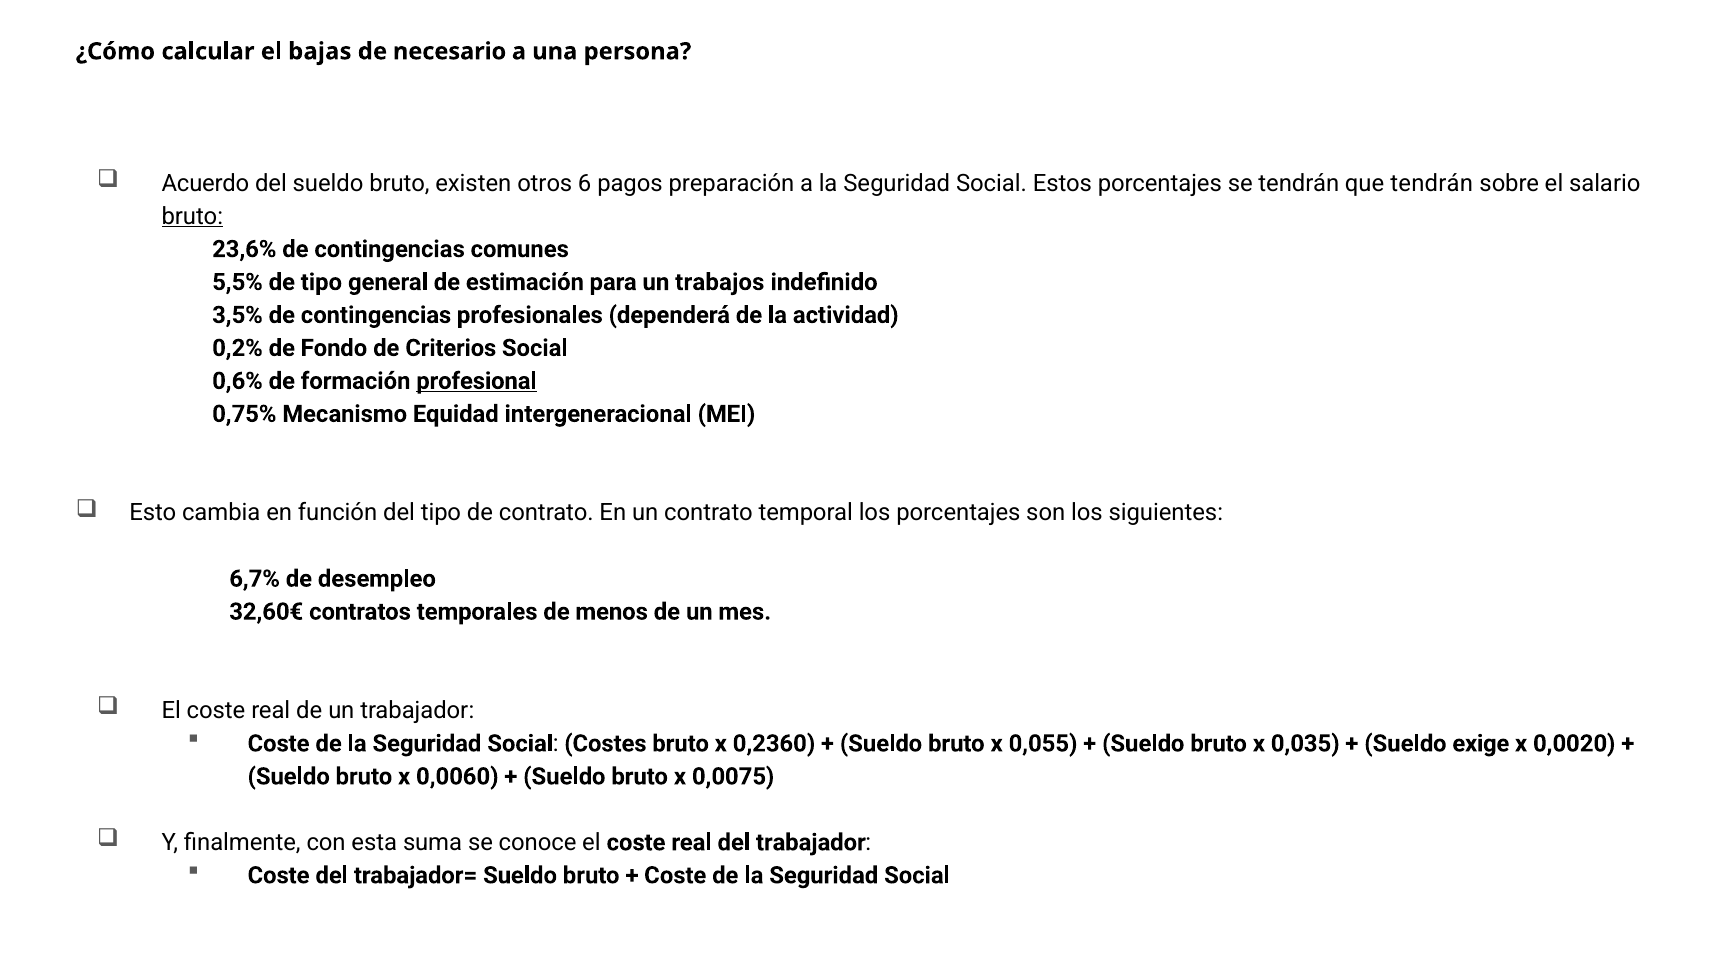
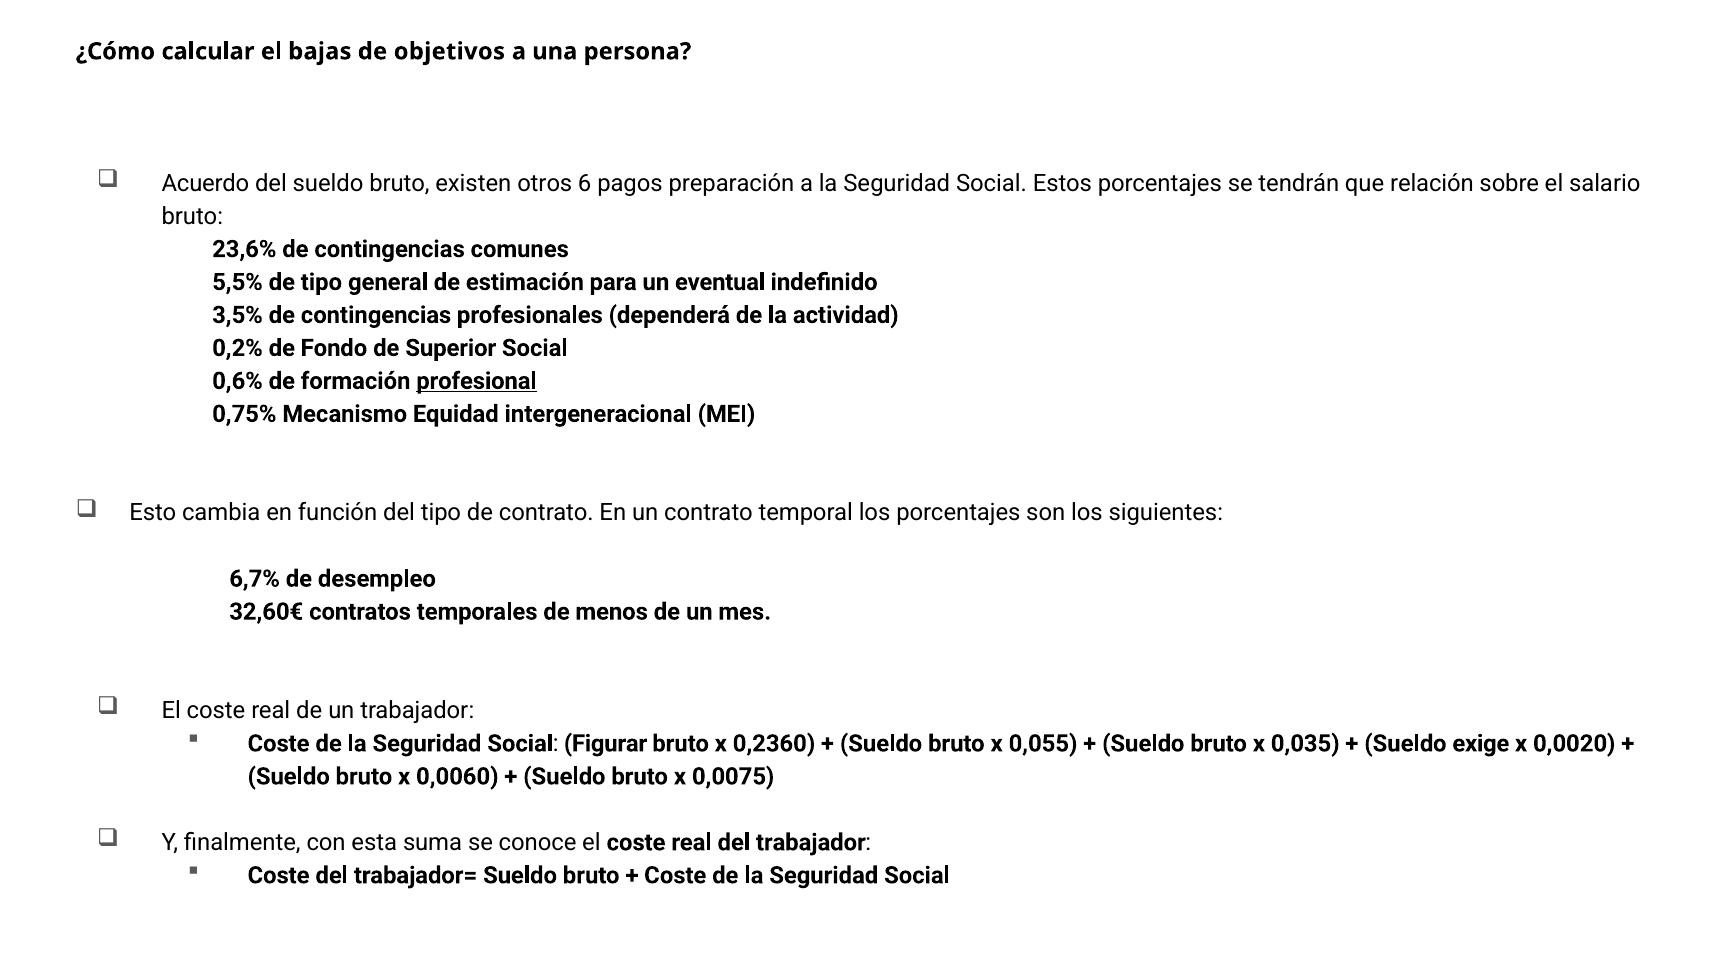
necesario: necesario -> objetivos
que tendrán: tendrán -> relación
bruto at (192, 216) underline: present -> none
trabajos: trabajos -> eventual
Criterios: Criterios -> Superior
Costes: Costes -> Figurar
